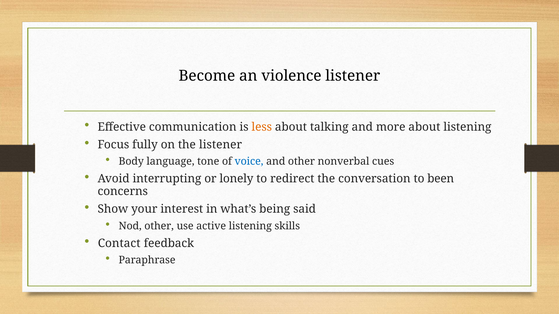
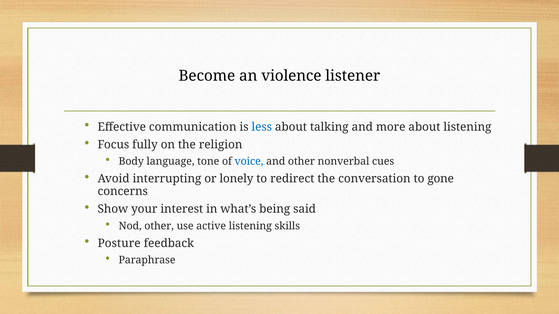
less colour: orange -> blue
the listener: listener -> religion
been: been -> gone
Contact: Contact -> Posture
